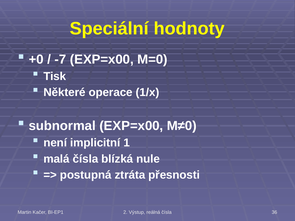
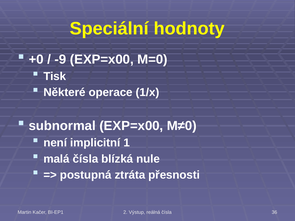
-7: -7 -> -9
